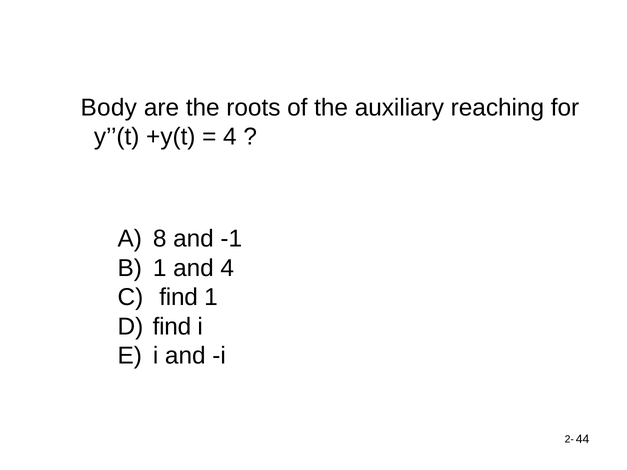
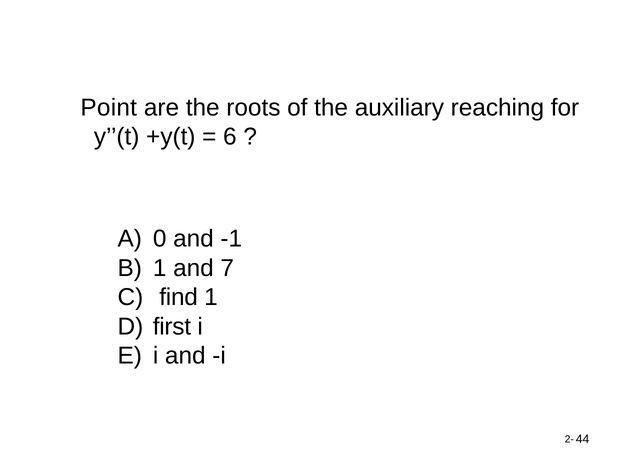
Body: Body -> Point
4 at (230, 137): 4 -> 6
8: 8 -> 0
and 4: 4 -> 7
find at (172, 327): find -> first
